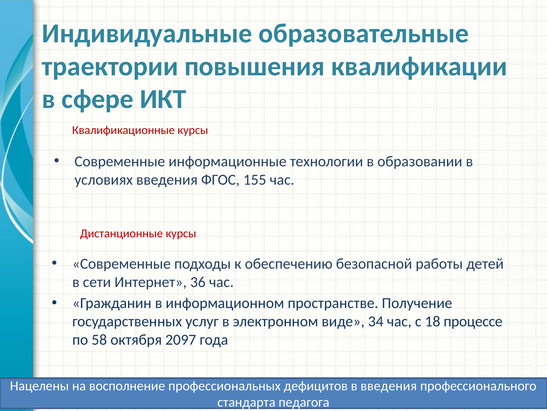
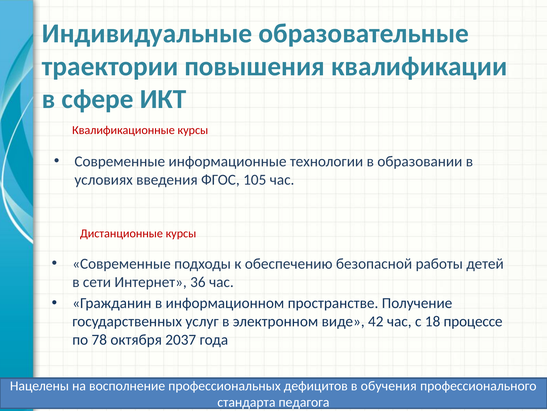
155: 155 -> 105
34: 34 -> 42
58: 58 -> 78
2097: 2097 -> 2037
в введения: введения -> обучения
